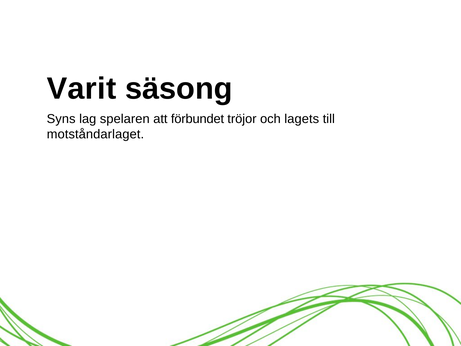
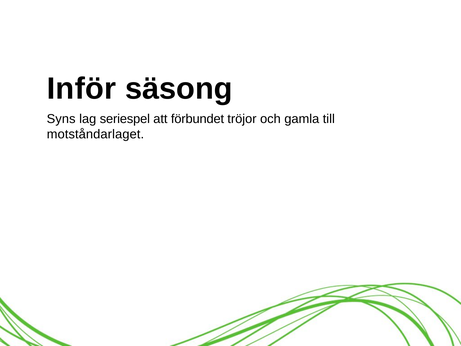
Varit: Varit -> Inför
spelaren: spelaren -> seriespel
lagets: lagets -> gamla
